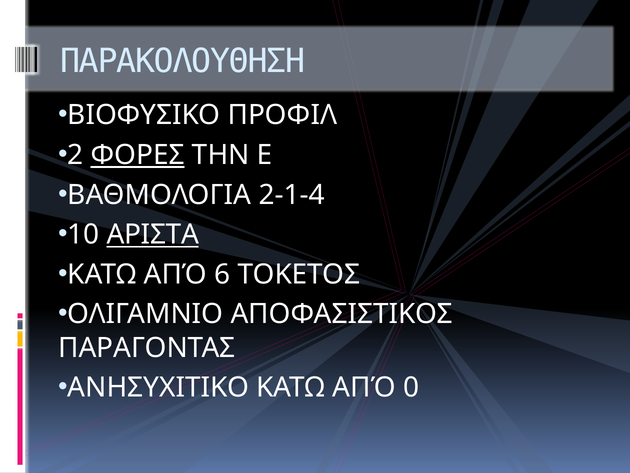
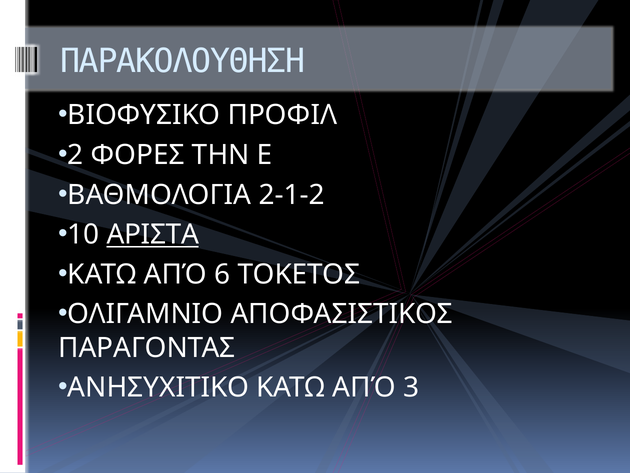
ΦΟΡΕΣ underline: present -> none
2-1-4: 2-1-4 -> 2-1-2
0: 0 -> 3
